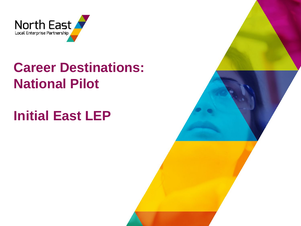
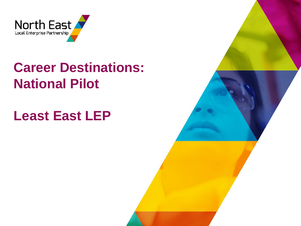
Initial: Initial -> Least
